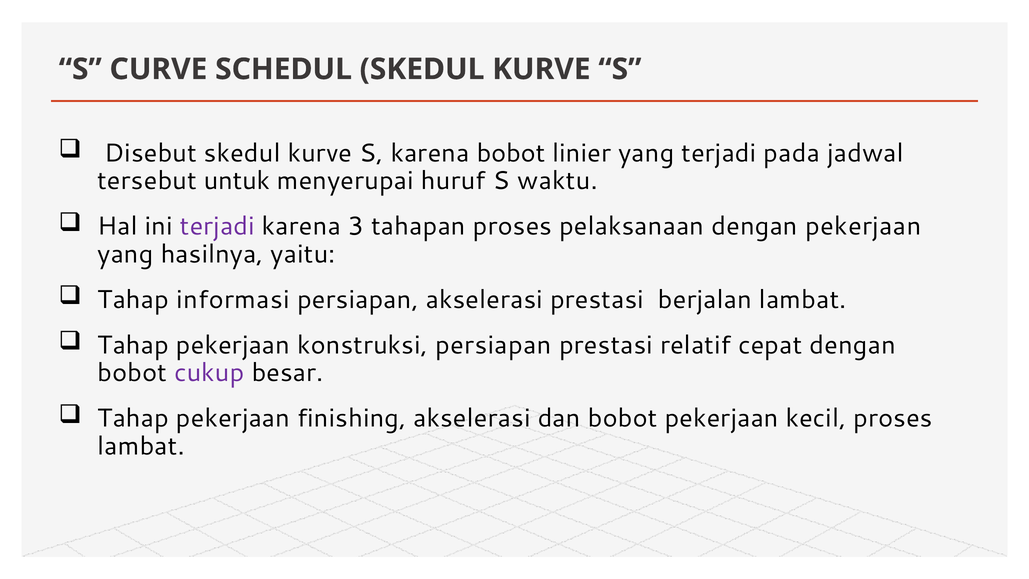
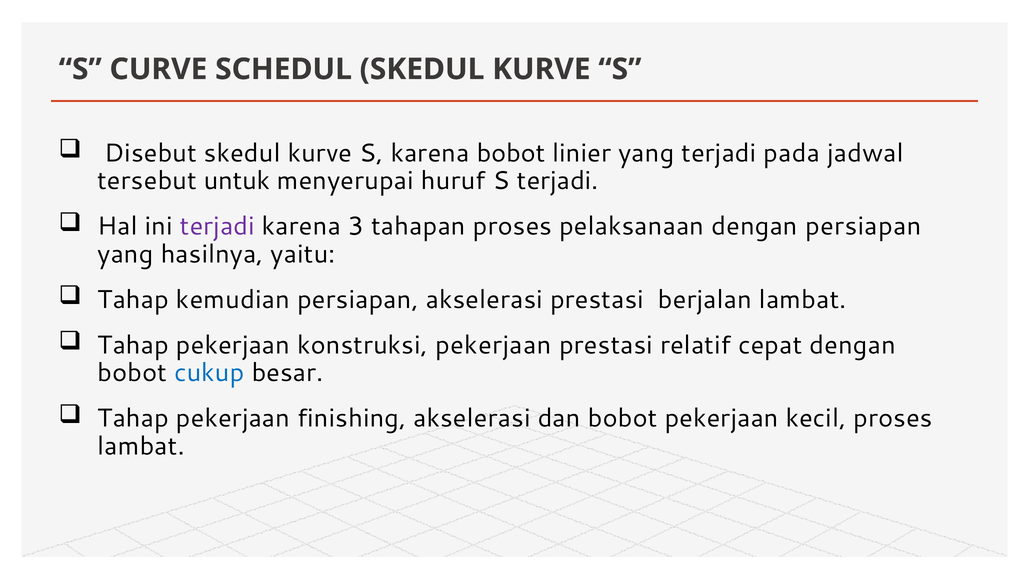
S waktu: waktu -> terjadi
dengan pekerjaan: pekerjaan -> persiapan
informasi: informasi -> kemudian
konstruksi persiapan: persiapan -> pekerjaan
cukup colour: purple -> blue
